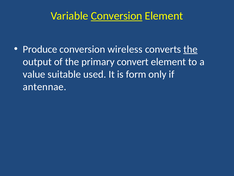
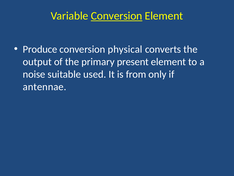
wireless: wireless -> physical
the at (190, 49) underline: present -> none
convert: convert -> present
value: value -> noise
form: form -> from
